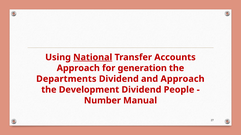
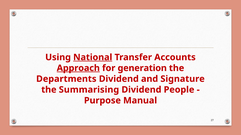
Approach at (78, 68) underline: none -> present
and Approach: Approach -> Signature
Development: Development -> Summarising
Number: Number -> Purpose
